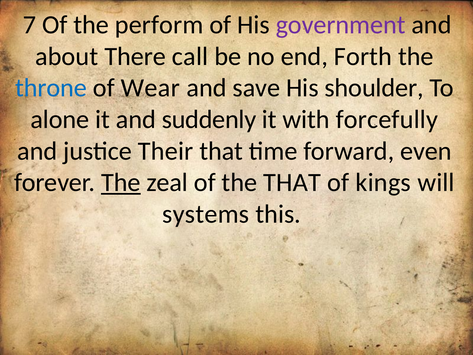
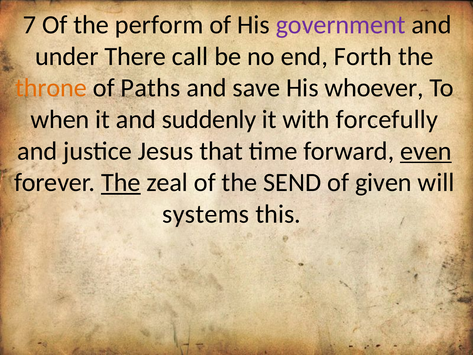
about: about -> under
throne colour: blue -> orange
Wear: Wear -> Paths
shoulder: shoulder -> whoever
alone: alone -> when
Their: Their -> Jesus
even underline: none -> present
the THAT: THAT -> SEND
kings: kings -> given
